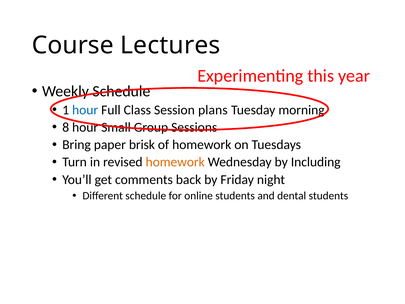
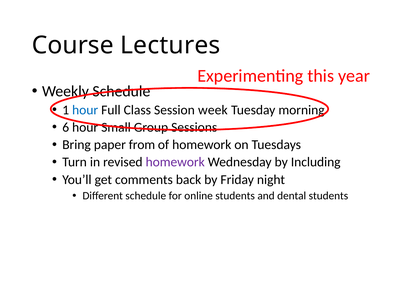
plans: plans -> week
8: 8 -> 6
brisk: brisk -> from
homework at (175, 162) colour: orange -> purple
